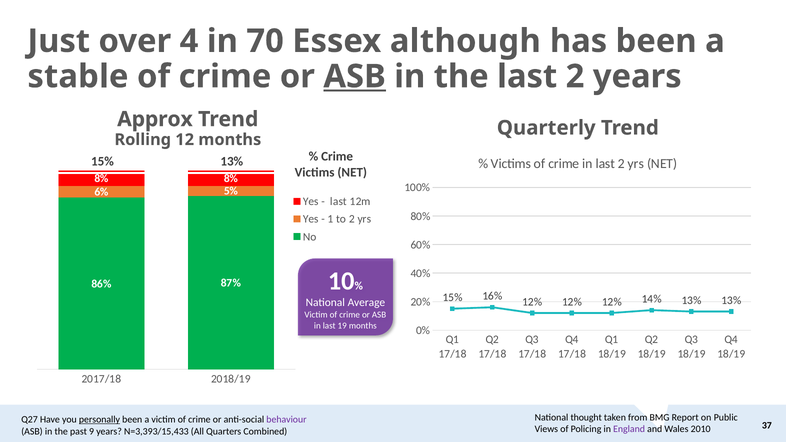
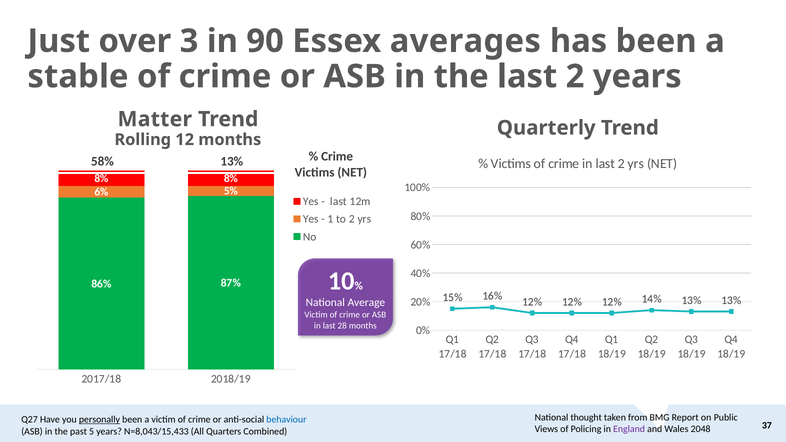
4: 4 -> 3
70: 70 -> 90
although: although -> averages
ASB at (355, 76) underline: present -> none
Approx: Approx -> Matter
15% at (102, 161): 15% -> 58%
19: 19 -> 28
behaviour colour: purple -> blue
2010: 2010 -> 2048
9: 9 -> 5
N=3,393/15,433: N=3,393/15,433 -> N=8,043/15,433
